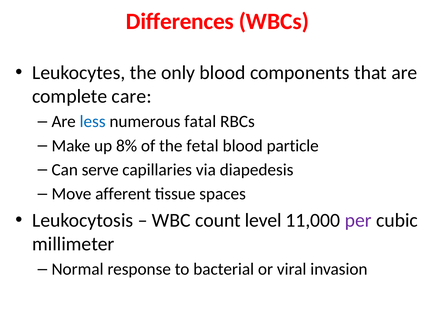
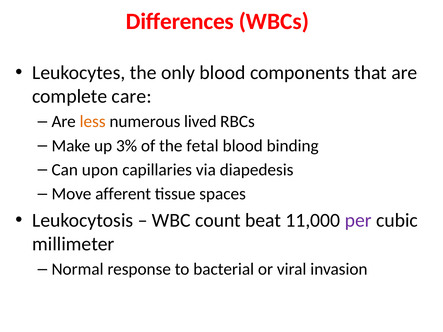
less colour: blue -> orange
fatal: fatal -> lived
8%: 8% -> 3%
particle: particle -> binding
serve: serve -> upon
level: level -> beat
